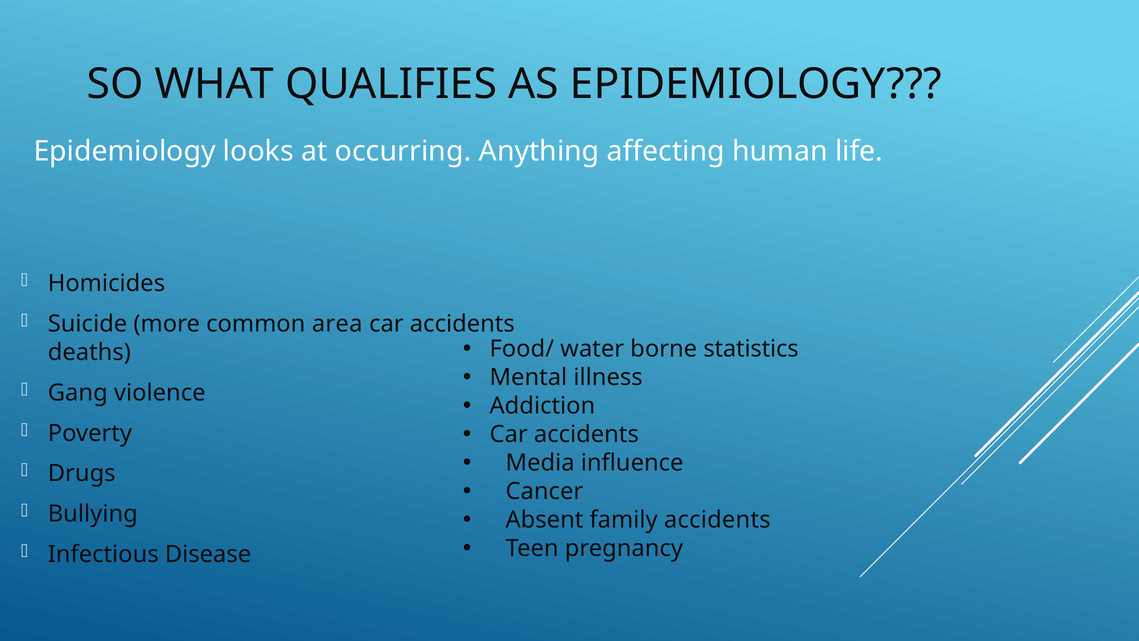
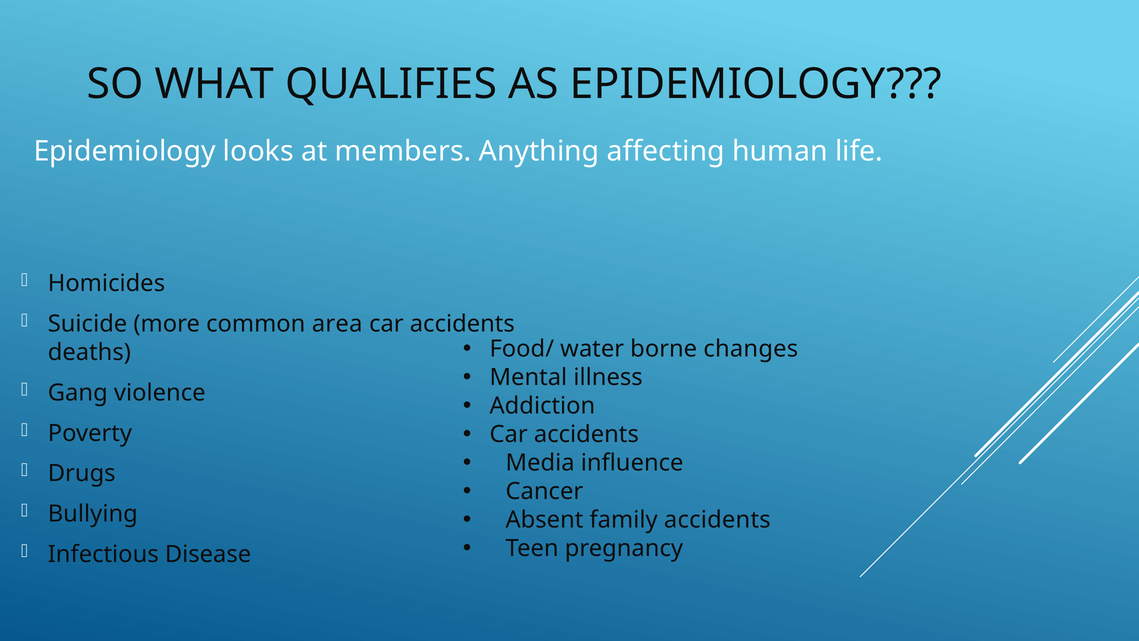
occurring: occurring -> members
statistics: statistics -> changes
